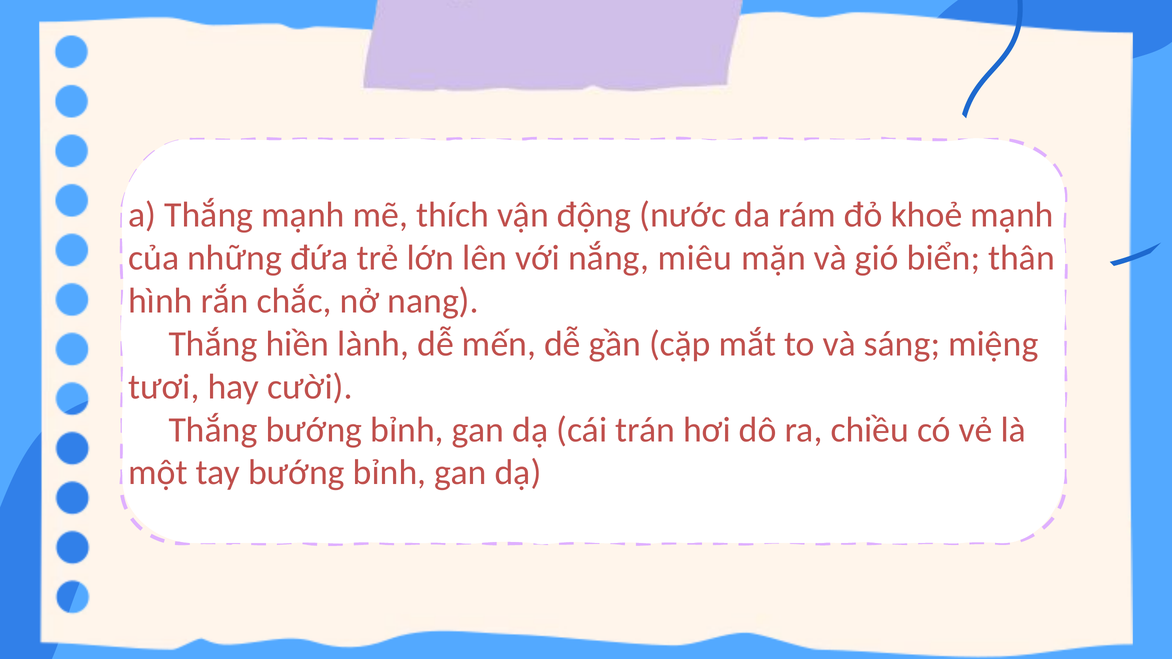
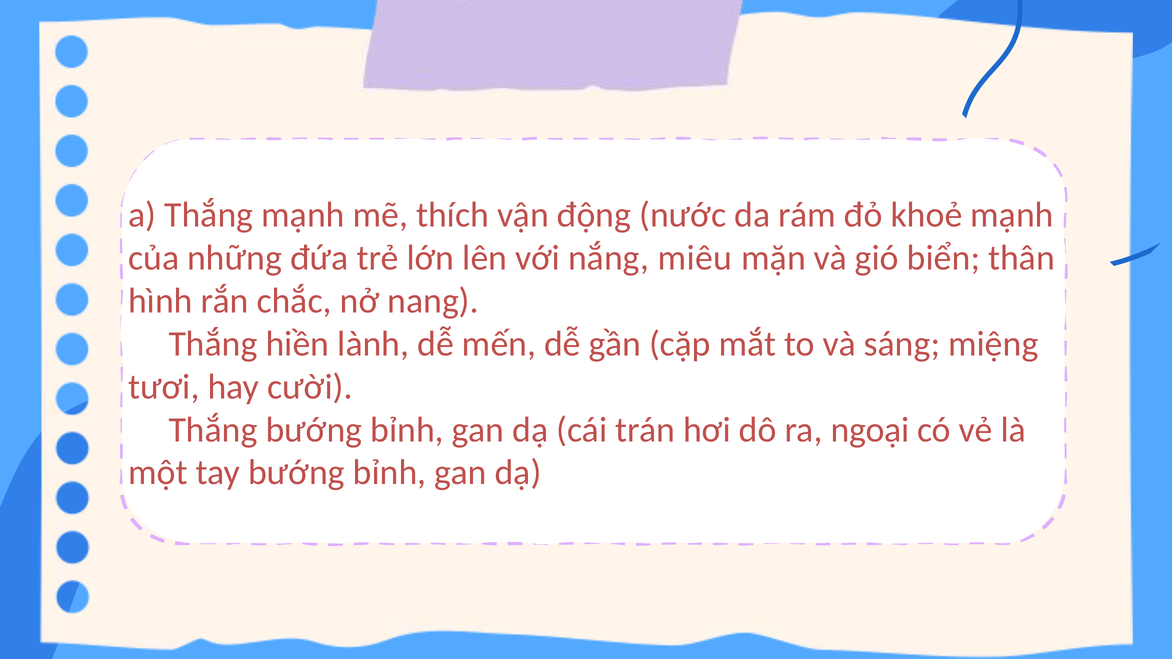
chiều: chiều -> ngoại
